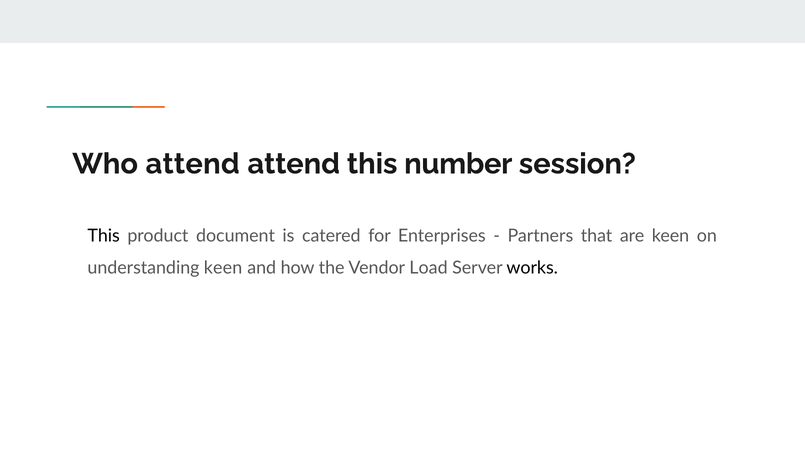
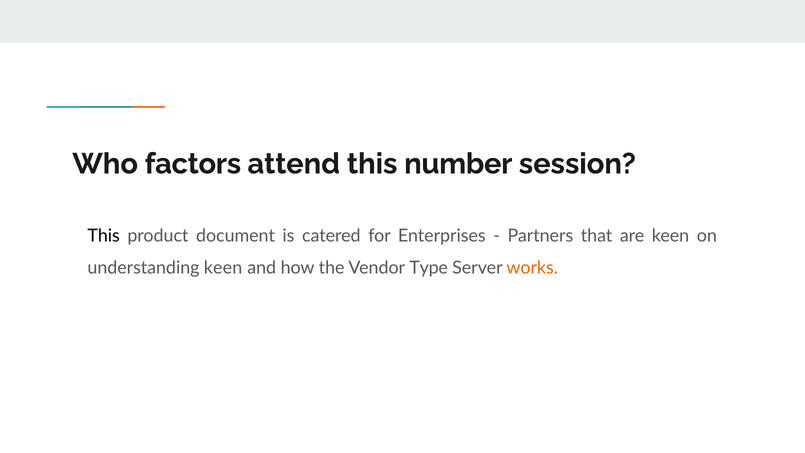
Who attend: attend -> factors
Load: Load -> Type
works colour: black -> orange
